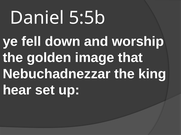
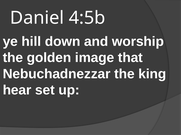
5:5b: 5:5b -> 4:5b
fell: fell -> hill
